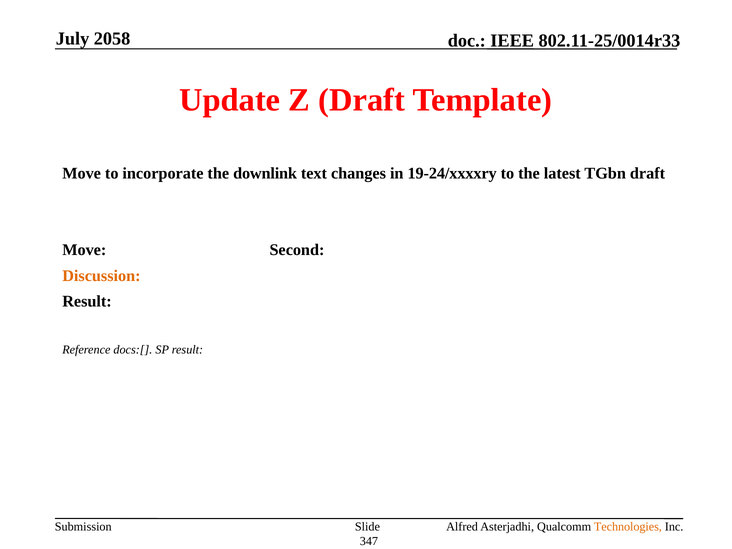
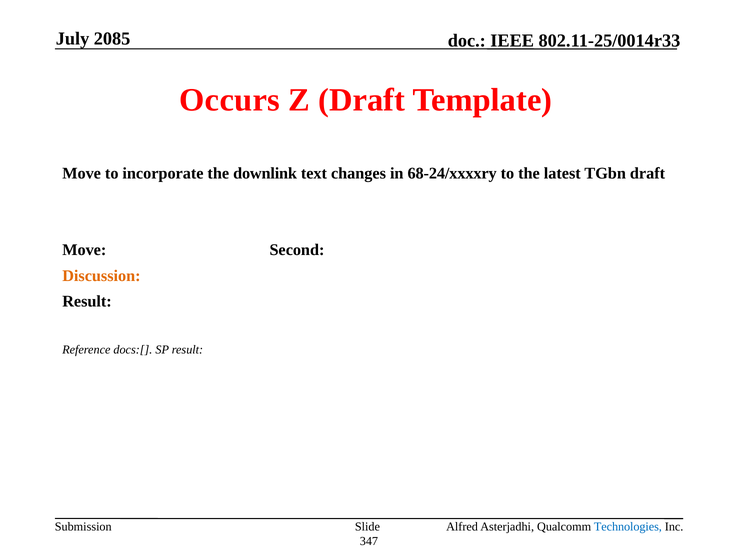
2058: 2058 -> 2085
Update: Update -> Occurs
19-24/xxxxry: 19-24/xxxxry -> 68-24/xxxxry
Technologies colour: orange -> blue
